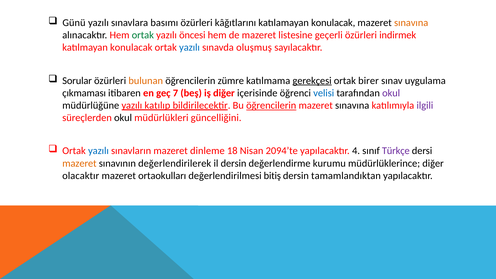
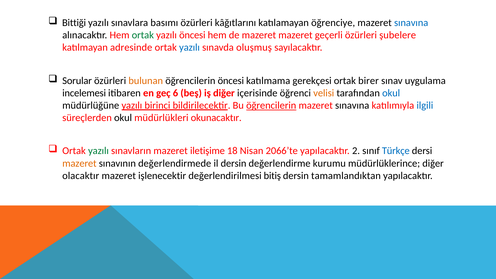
Günü: Günü -> Bittiği
katılamayan konulacak: konulacak -> öğrenciye
sınavına at (411, 23) colour: orange -> blue
mazeret listesine: listesine -> mazeret
indirmek: indirmek -> şubelere
katılmayan konulacak: konulacak -> adresinde
öğrencilerin zümre: zümre -> öncesi
gerekçesi underline: present -> none
çıkmaması: çıkmaması -> incelemesi
7: 7 -> 6
velisi colour: blue -> orange
okul at (391, 93) colour: purple -> blue
katılıp: katılıp -> birinci
ilgili colour: purple -> blue
güncelliğini: güncelliğini -> okunacaktır
yazılı at (98, 151) colour: blue -> green
dinleme: dinleme -> iletişime
2094’te: 2094’te -> 2066’te
4: 4 -> 2
Türkçe colour: purple -> blue
değerlendirilerek: değerlendirilerek -> değerlendirmede
ortaokulları: ortaokulları -> işlenecektir
